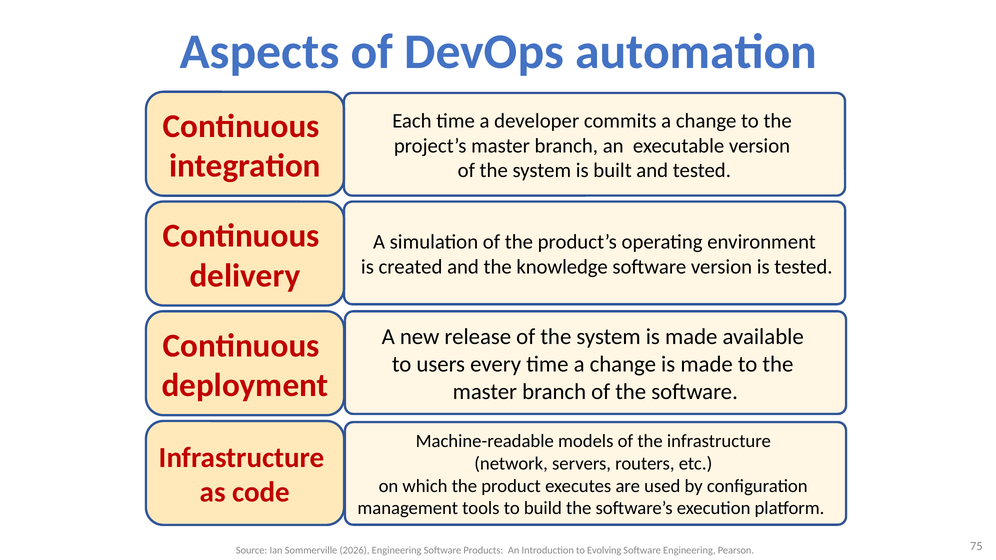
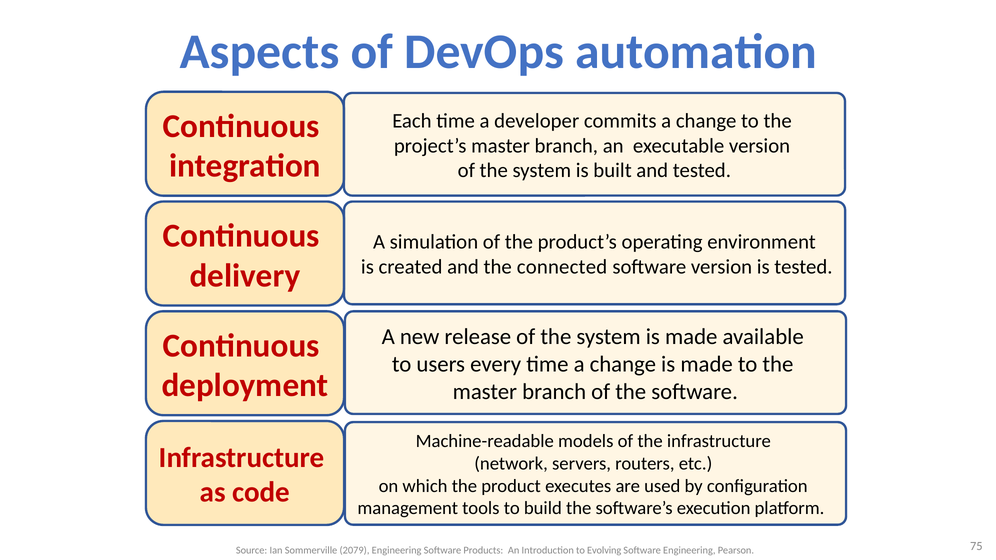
knowledge: knowledge -> connected
2026: 2026 -> 2079
